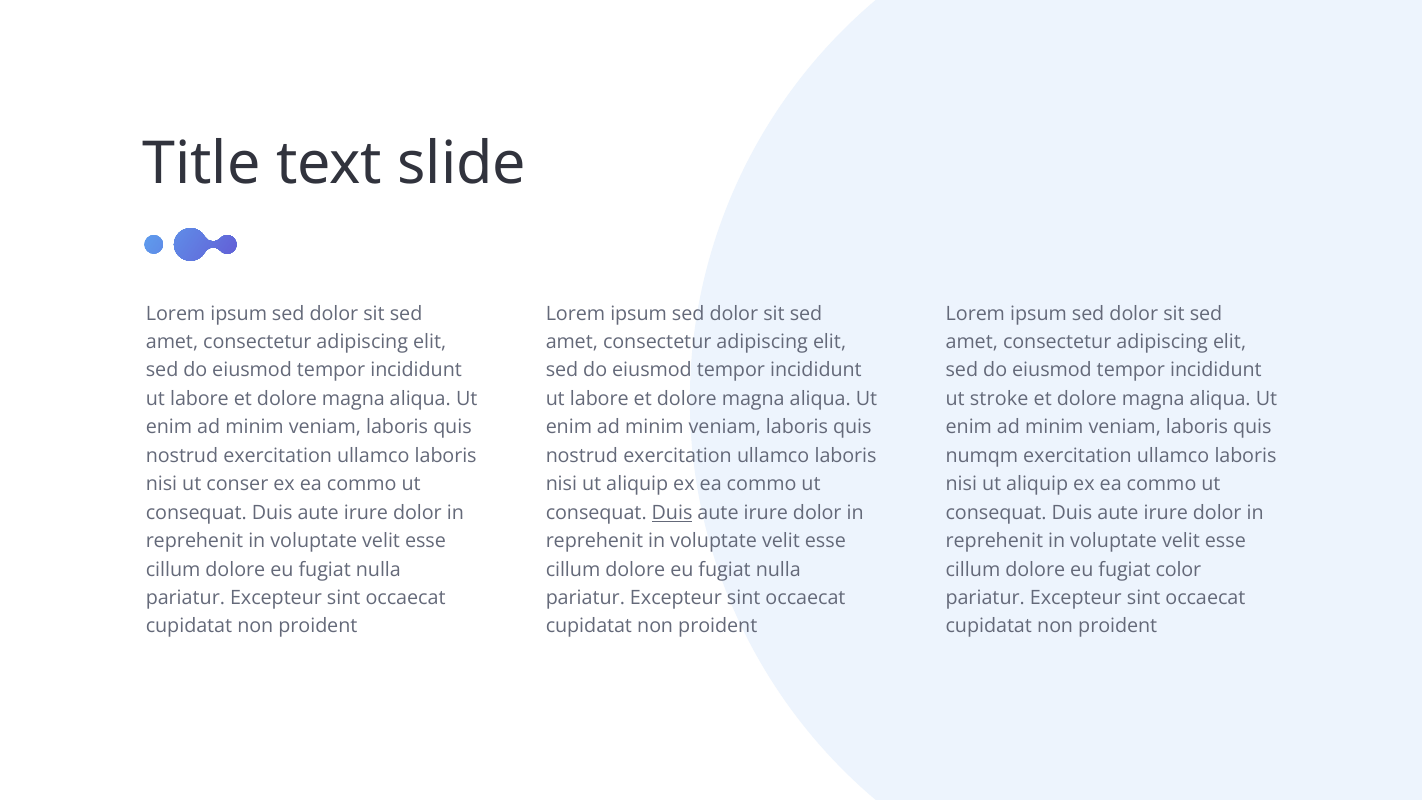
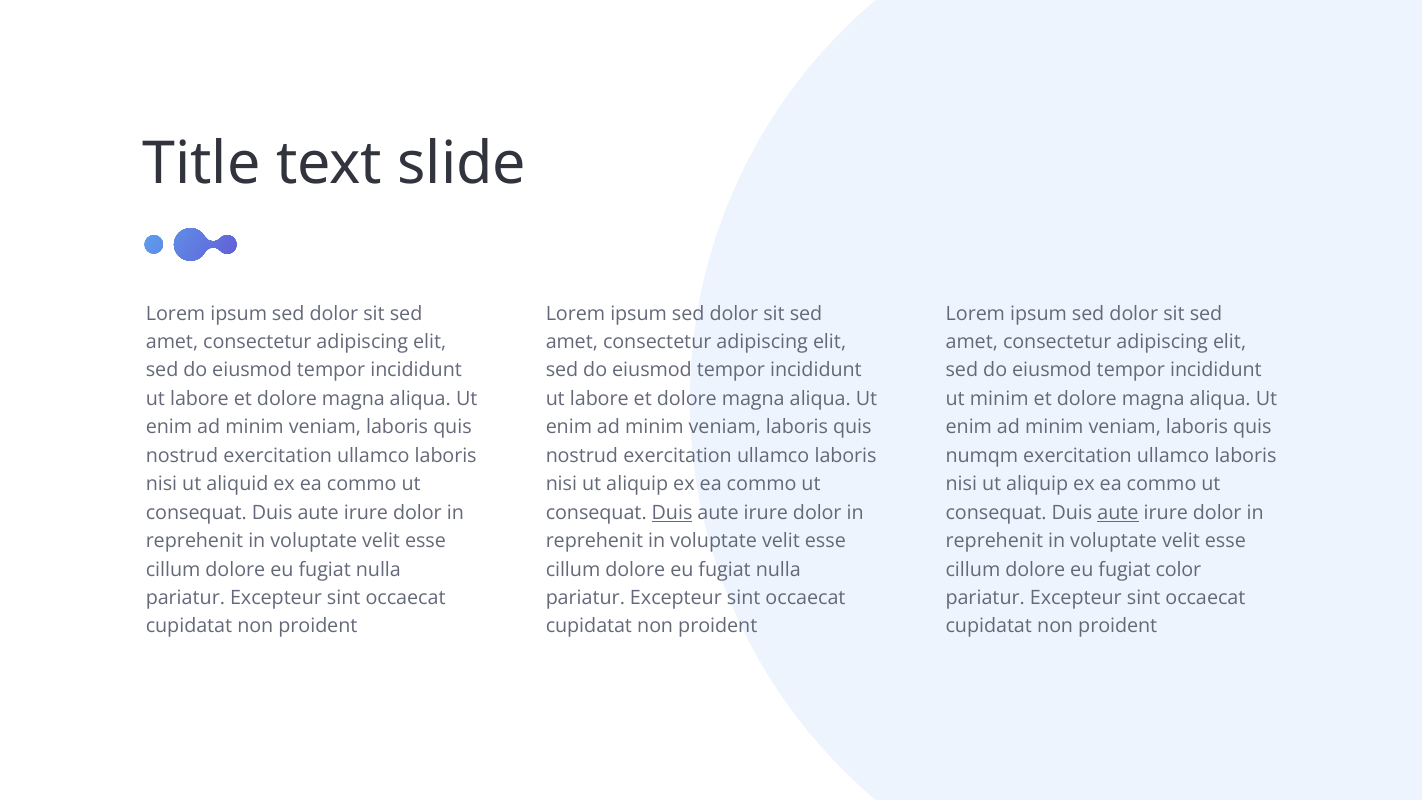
ut stroke: stroke -> minim
conser: conser -> aliquid
aute at (1118, 513) underline: none -> present
